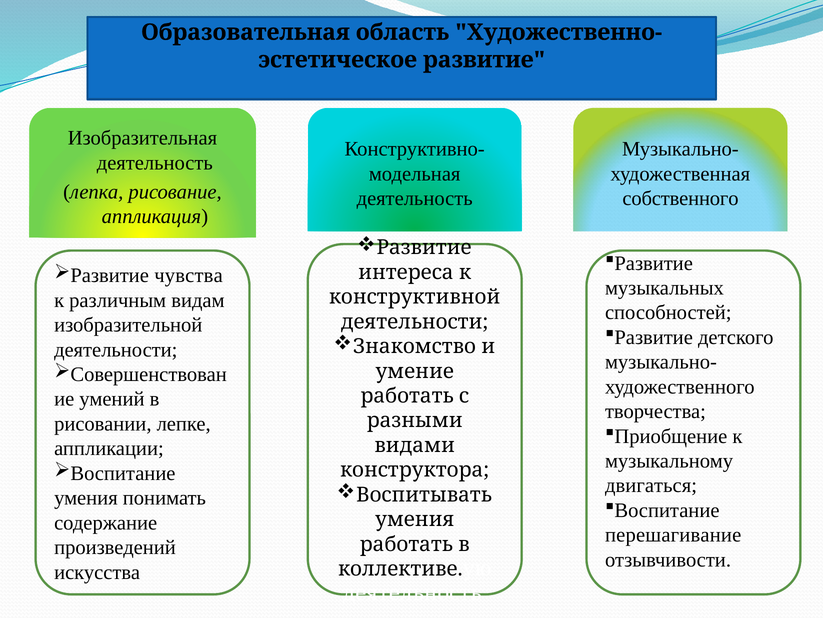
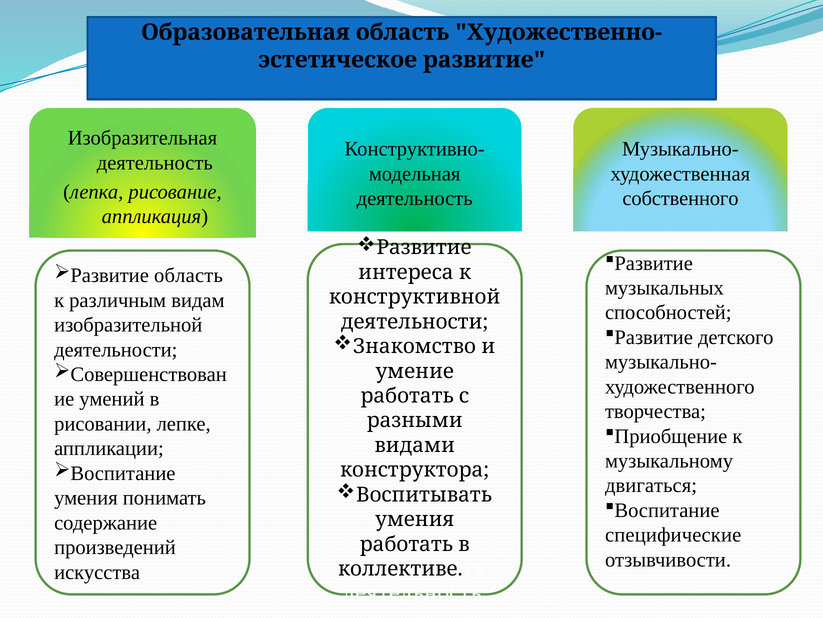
чувства at (189, 275): чувства -> область
перешагивание: перешагивание -> специфические
